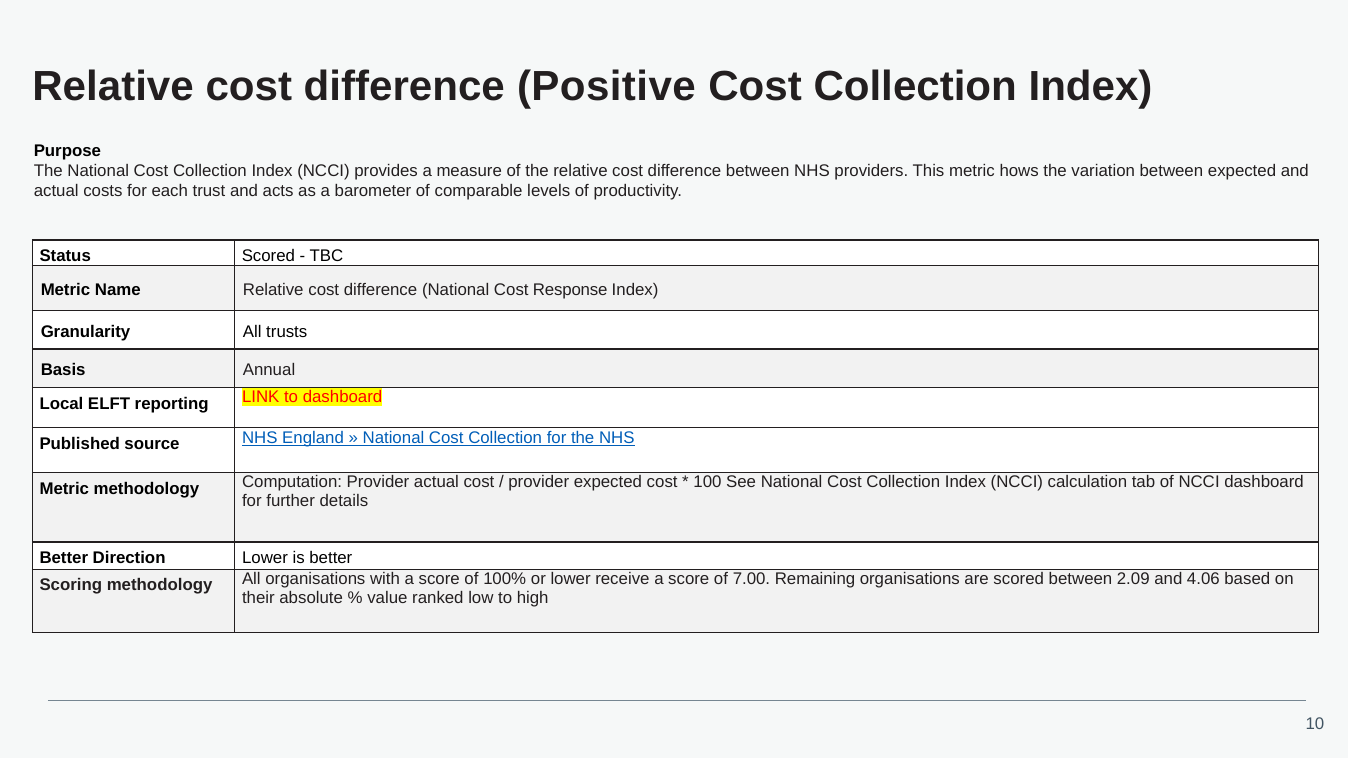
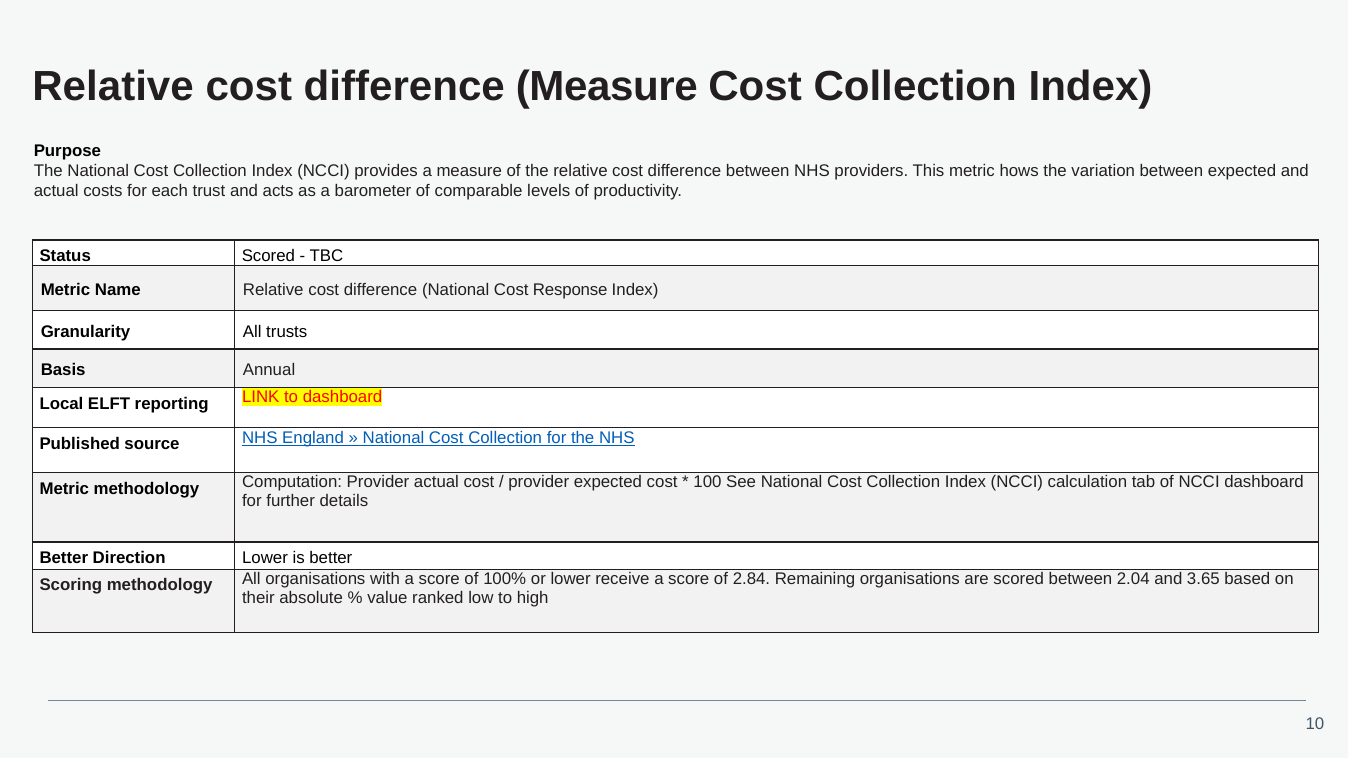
difference Positive: Positive -> Measure
7.00: 7.00 -> 2.84
2.09: 2.09 -> 2.04
4.06: 4.06 -> 3.65
